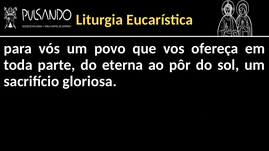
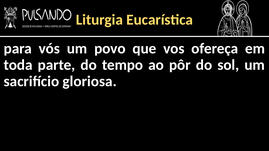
eterna: eterna -> tempo
